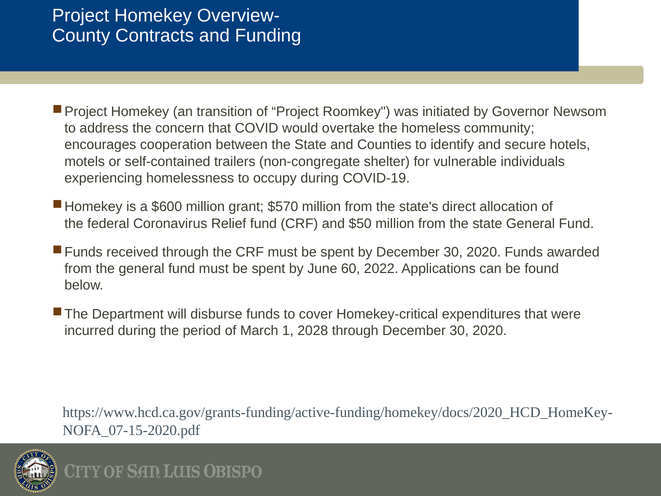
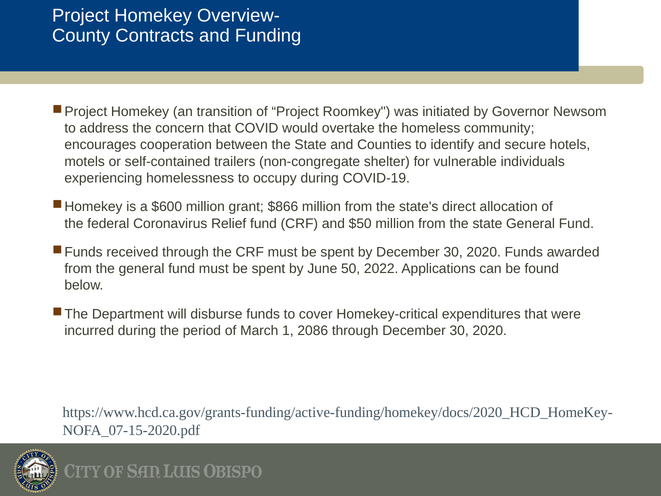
$570: $570 -> $866
60: 60 -> 50
2028: 2028 -> 2086
